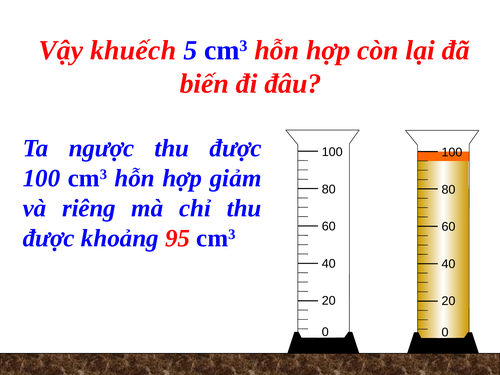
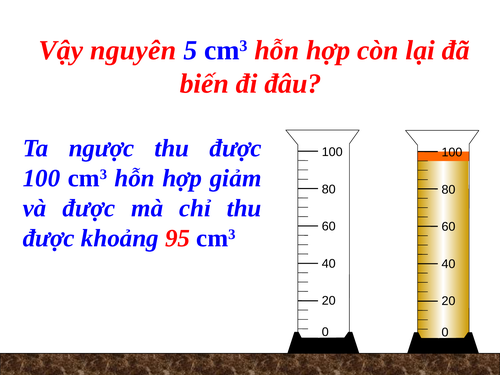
khuếch: khuếch -> nguyên
và riêng: riêng -> được
